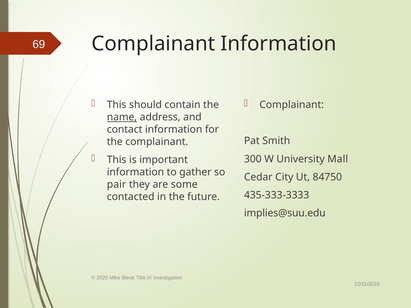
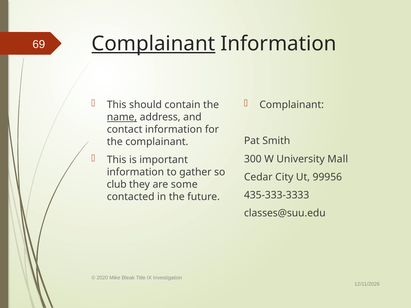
Complainant at (153, 44) underline: none -> present
84750: 84750 -> 99956
pair: pair -> club
implies@suu.edu: implies@suu.edu -> classes@suu.edu
